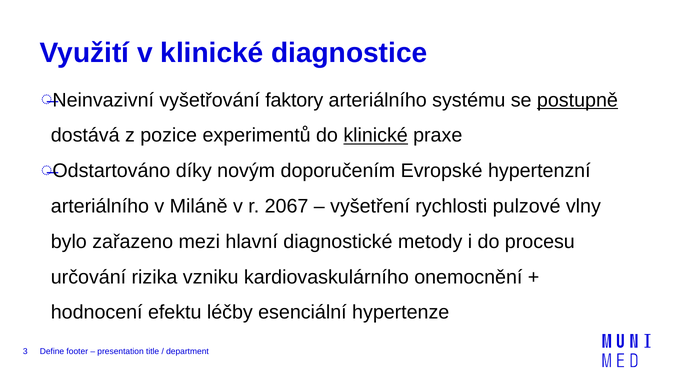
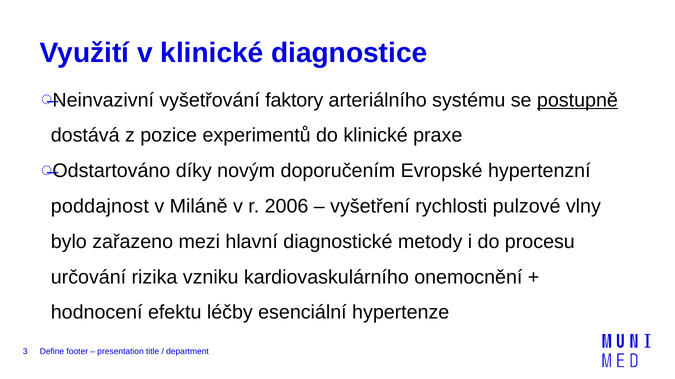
klinické at (376, 136) underline: present -> none
arteriálního at (100, 207): arteriálního -> poddajnost
2067: 2067 -> 2006
